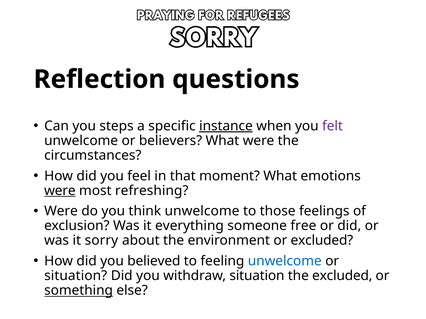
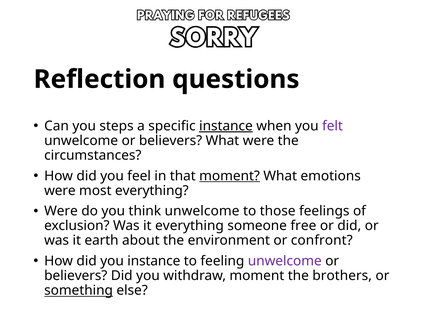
moment at (230, 176) underline: none -> present
were at (60, 191) underline: present -> none
most refreshing: refreshing -> everything
sorry: sorry -> earth
or excluded: excluded -> confront
you believed: believed -> instance
unwelcome at (285, 261) colour: blue -> purple
situation at (76, 276): situation -> believers
withdraw situation: situation -> moment
the excluded: excluded -> brothers
